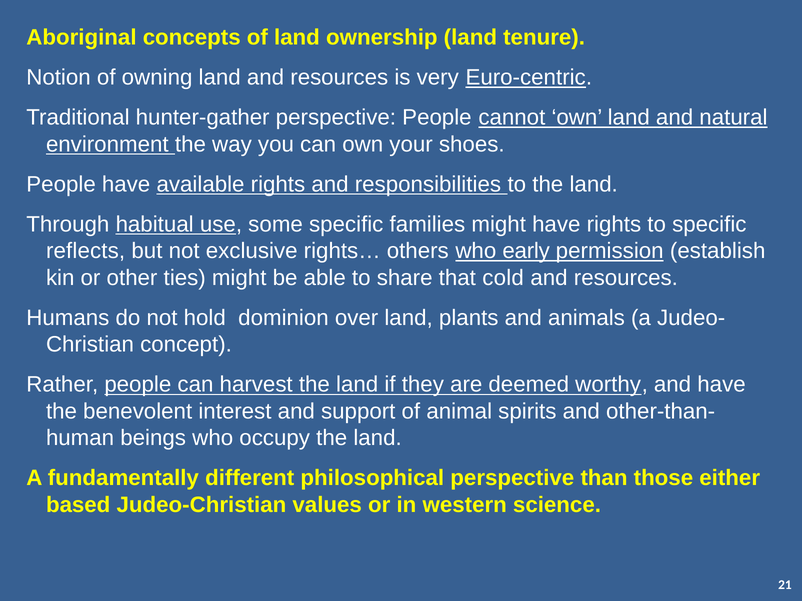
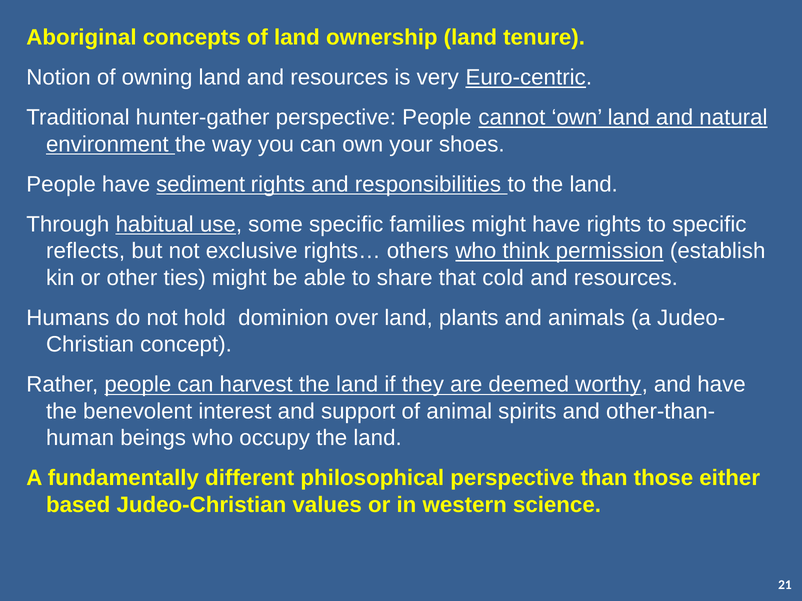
available: available -> sediment
early: early -> think
